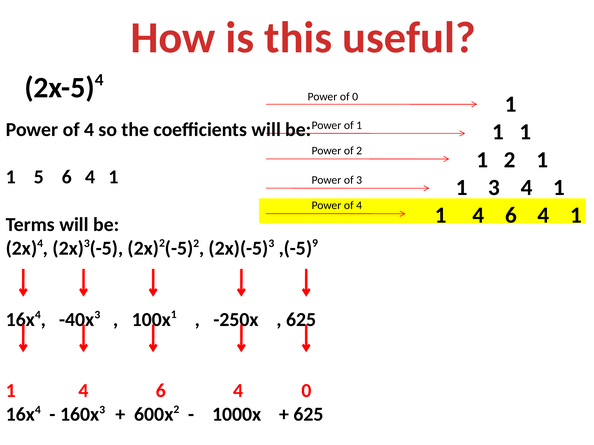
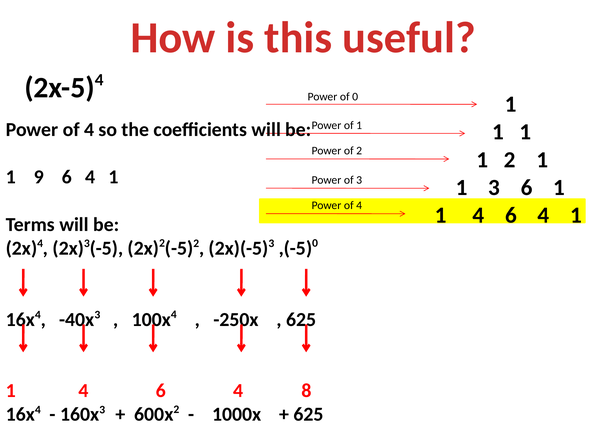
5: 5 -> 9
3 4: 4 -> 6
9 at (315, 243): 9 -> 0
1 at (174, 315): 1 -> 4
4 0: 0 -> 8
